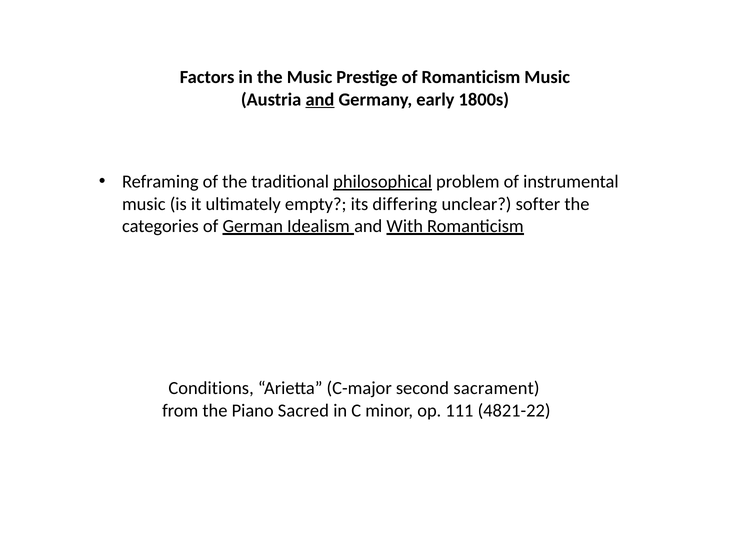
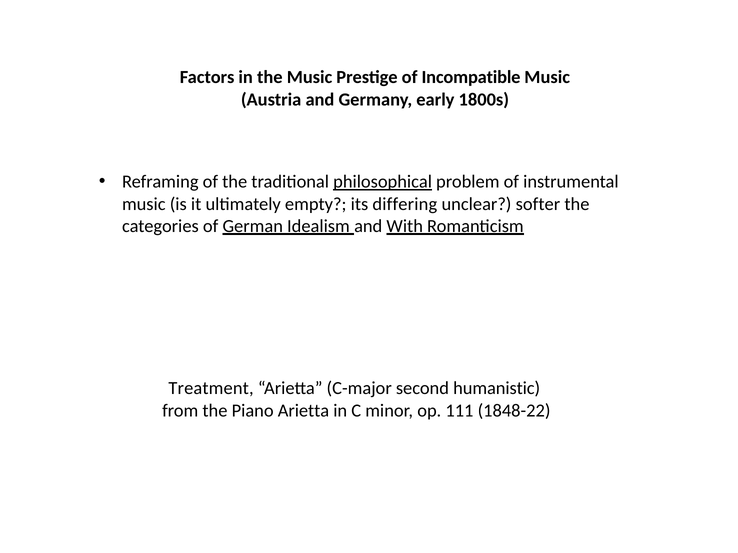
of Romanticism: Romanticism -> Incompatible
and at (320, 100) underline: present -> none
Conditions: Conditions -> Treatment
sacrament: sacrament -> humanistic
Piano Sacred: Sacred -> Arietta
4821-22: 4821-22 -> 1848-22
